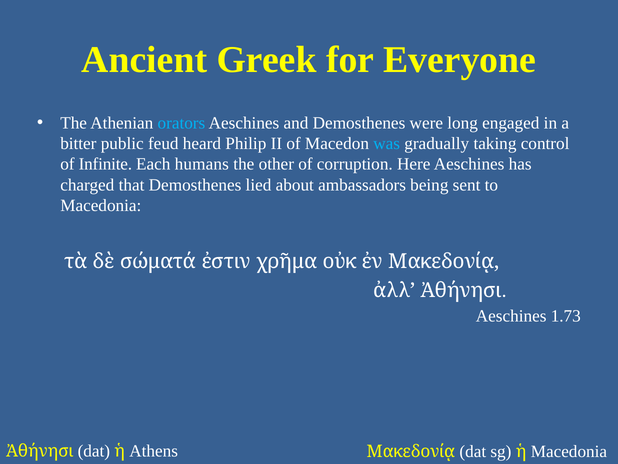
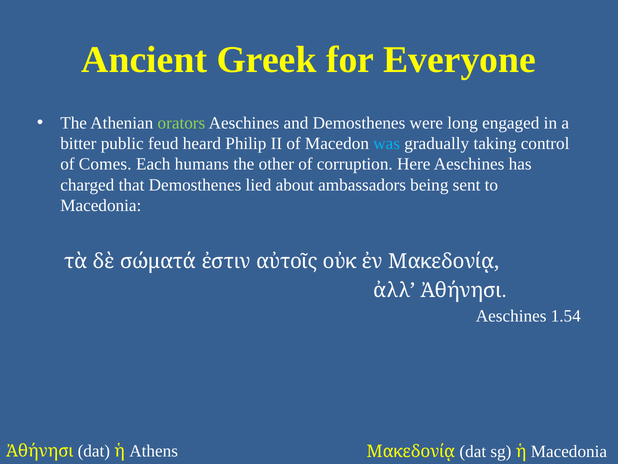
orators colour: light blue -> light green
Infinite: Infinite -> Comes
χρῆμα: χρῆμα -> αὐτοῖς
1.73: 1.73 -> 1.54
